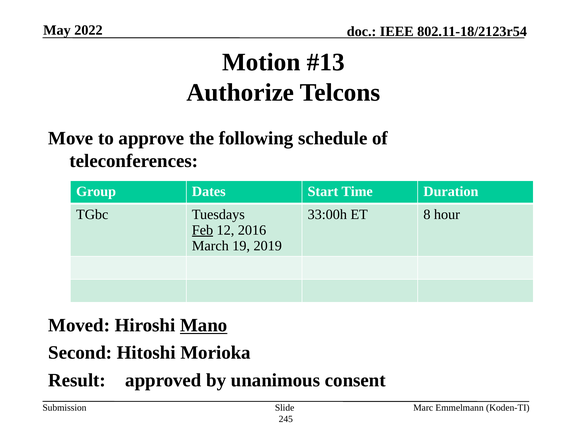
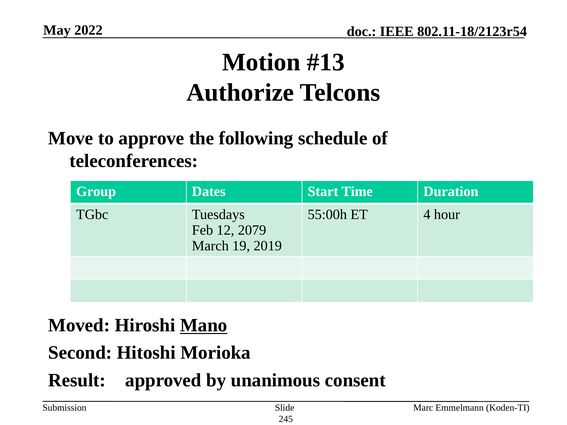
33:00h: 33:00h -> 55:00h
8: 8 -> 4
Feb underline: present -> none
2016: 2016 -> 2079
